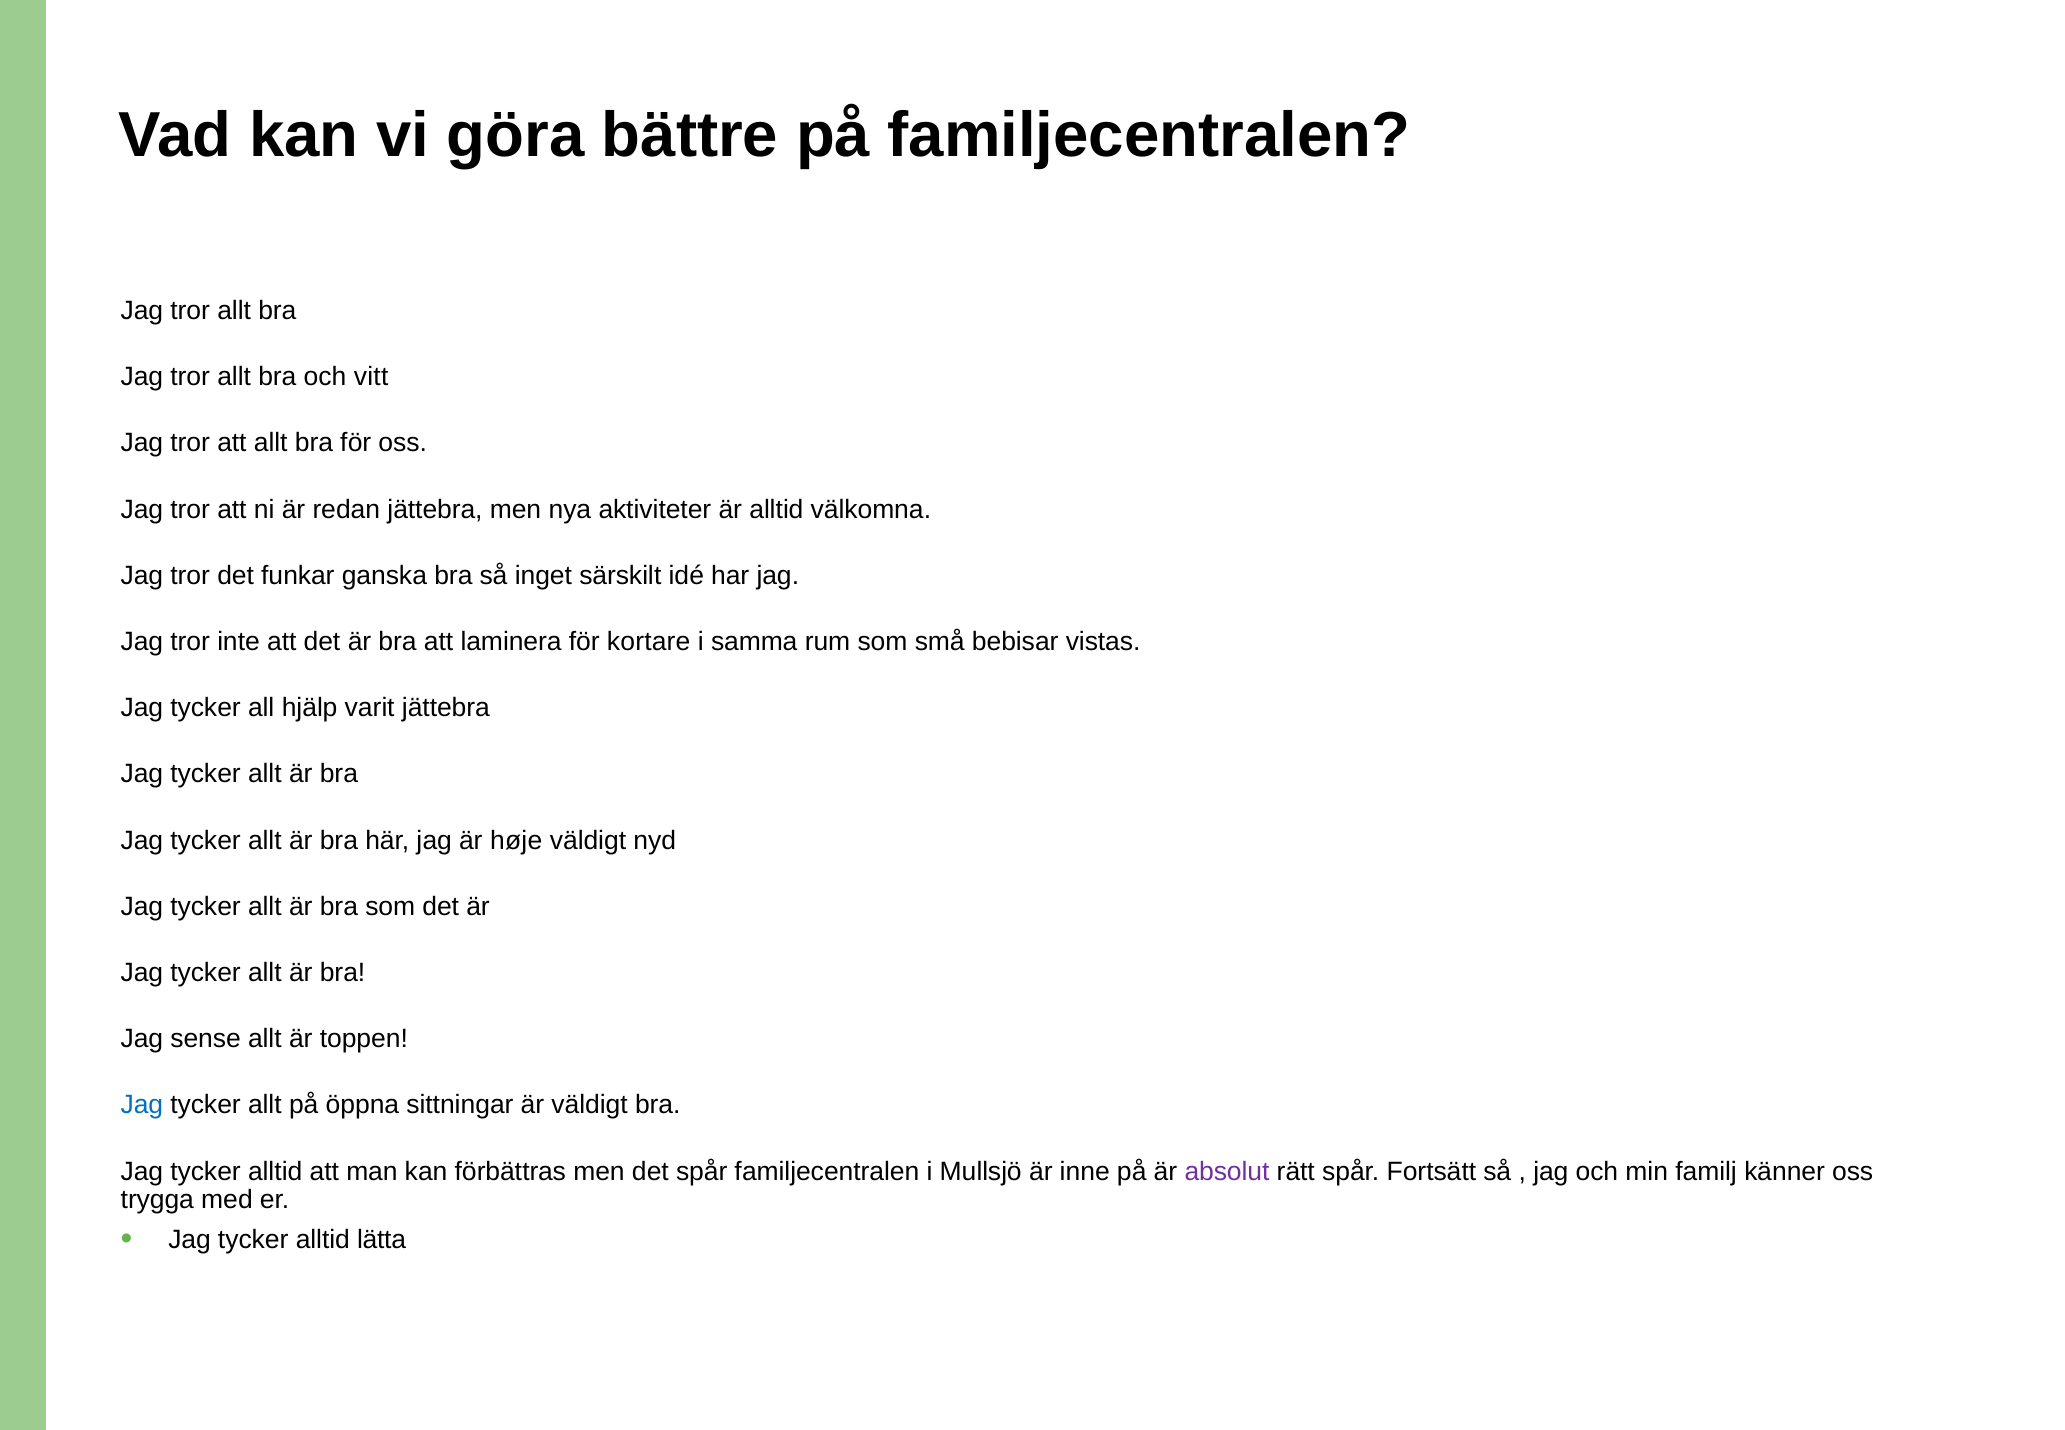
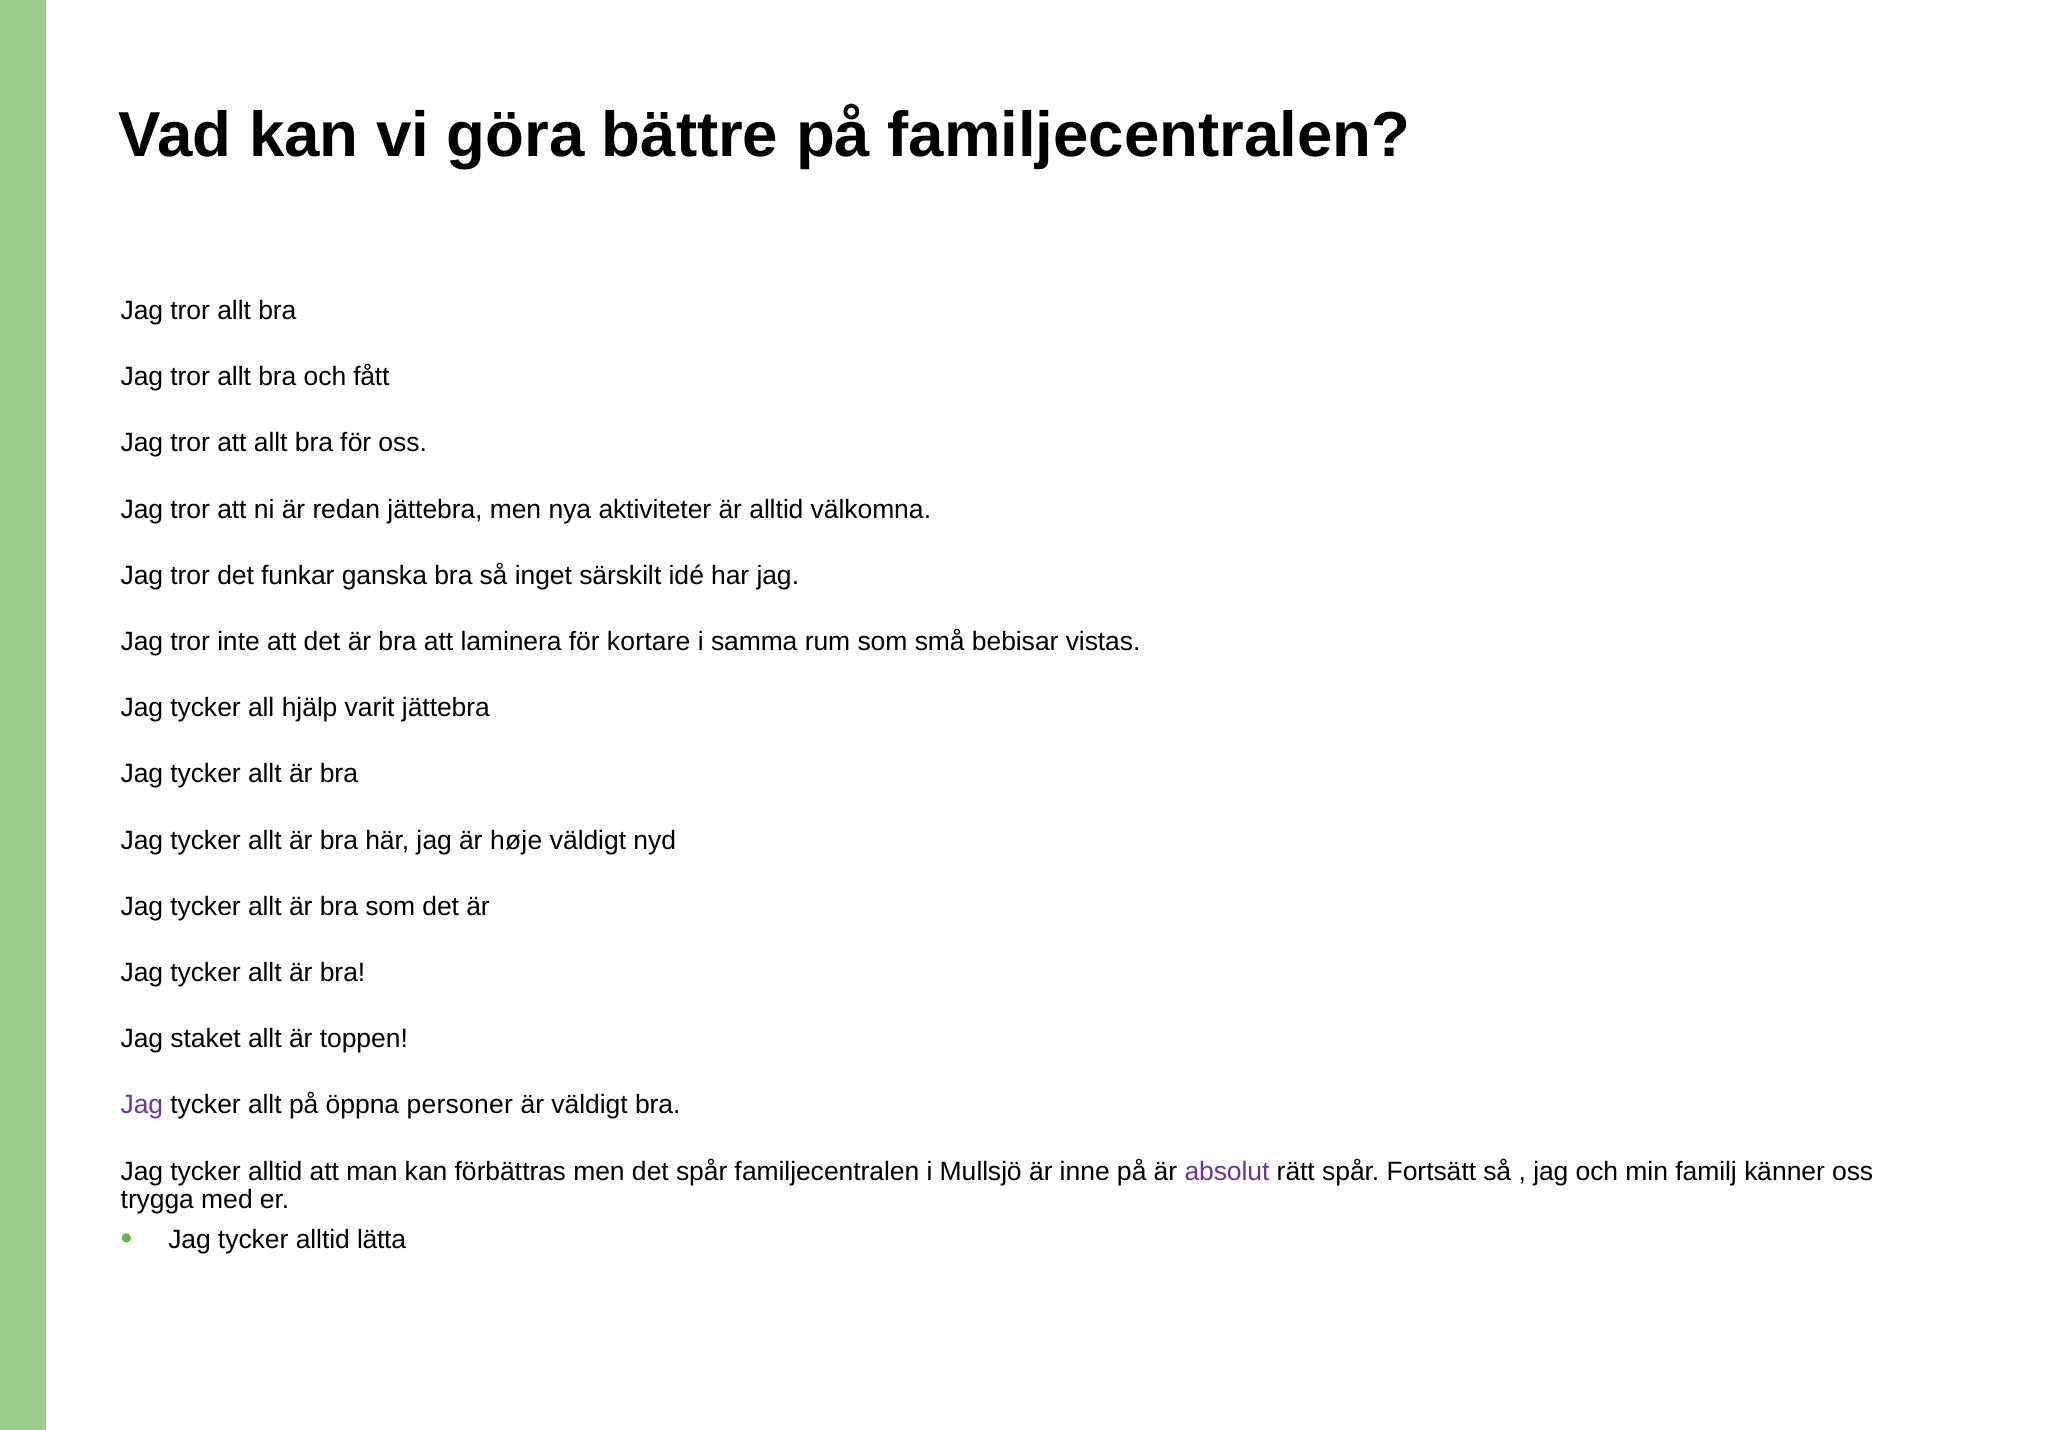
vitt: vitt -> fått
sense: sense -> staket
Jag at (142, 1105) colour: blue -> purple
sittningar: sittningar -> personer
